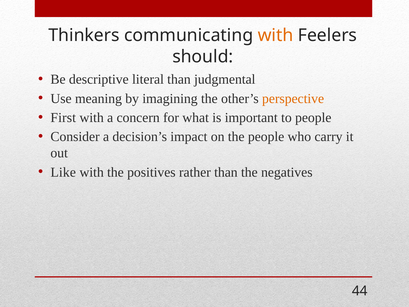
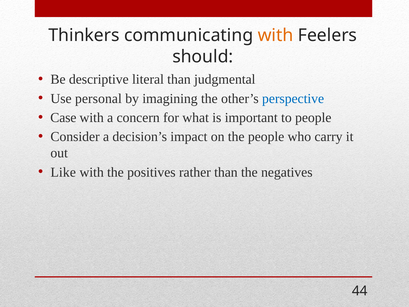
meaning: meaning -> personal
perspective colour: orange -> blue
First: First -> Case
